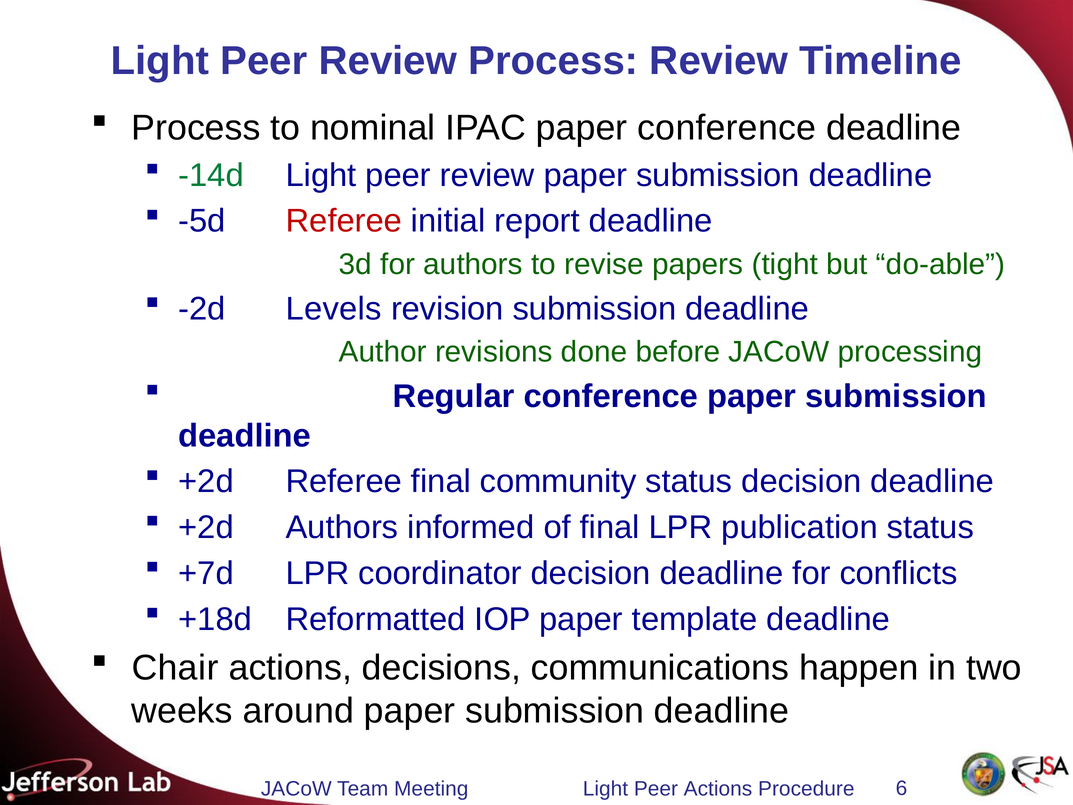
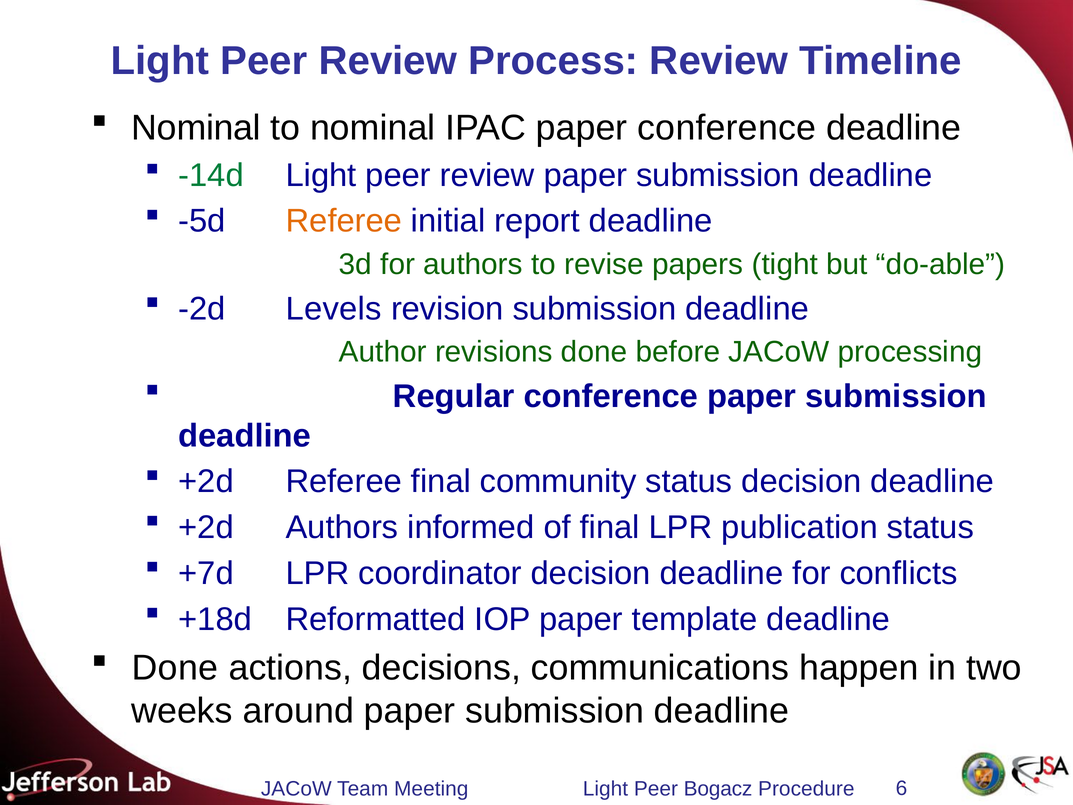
Process at (196, 128): Process -> Nominal
Referee at (344, 221) colour: red -> orange
Chair at (175, 668): Chair -> Done
Peer Actions: Actions -> Bogacz
